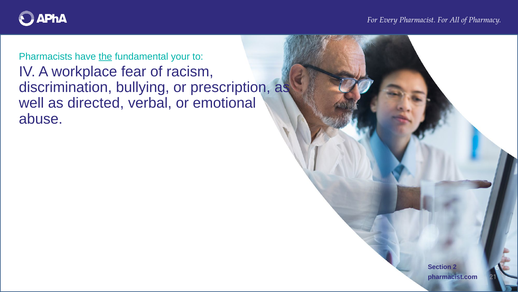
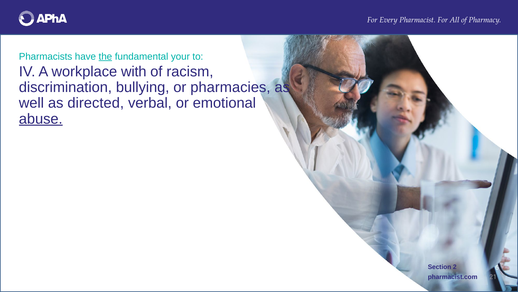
fear: fear -> with
prescription: prescription -> pharmacies
abuse underline: none -> present
